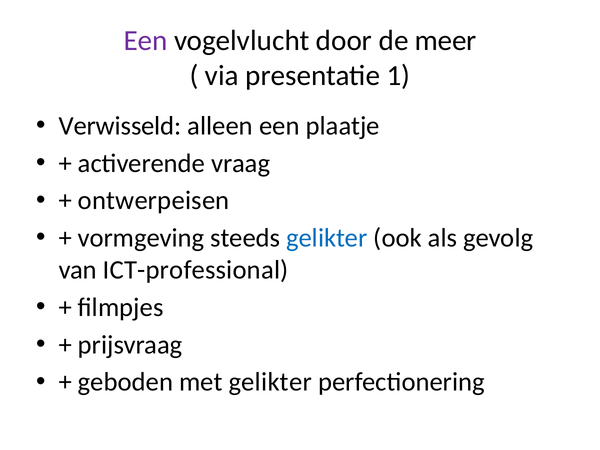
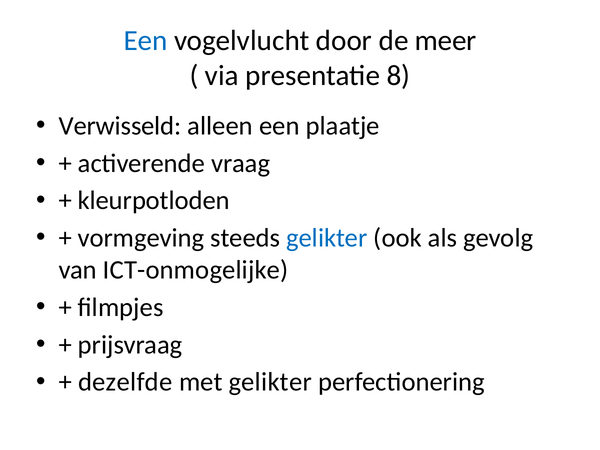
Een at (146, 41) colour: purple -> blue
1: 1 -> 8
ontwerpeisen: ontwerpeisen -> kleurpotloden
ICT-professional: ICT-professional -> ICT-onmogelijke
geboden: geboden -> dezelfde
